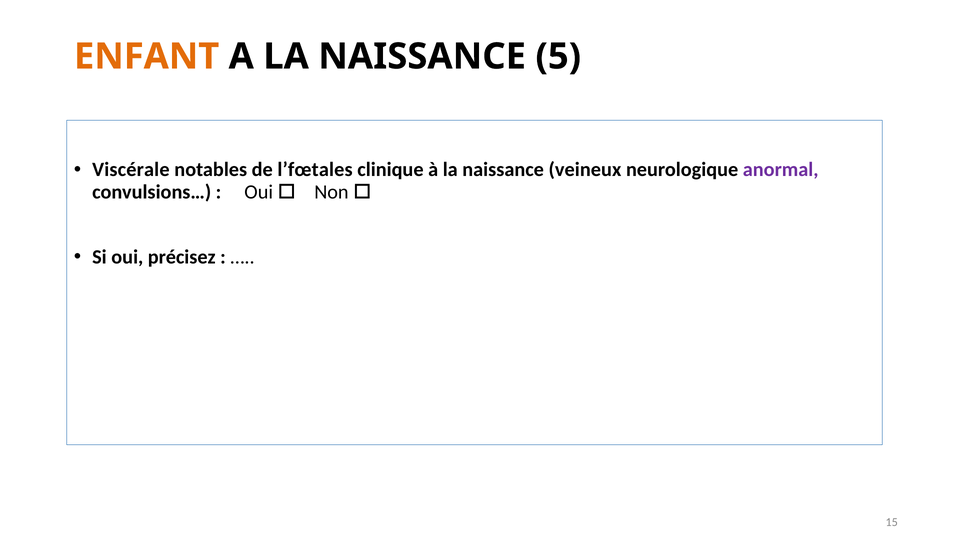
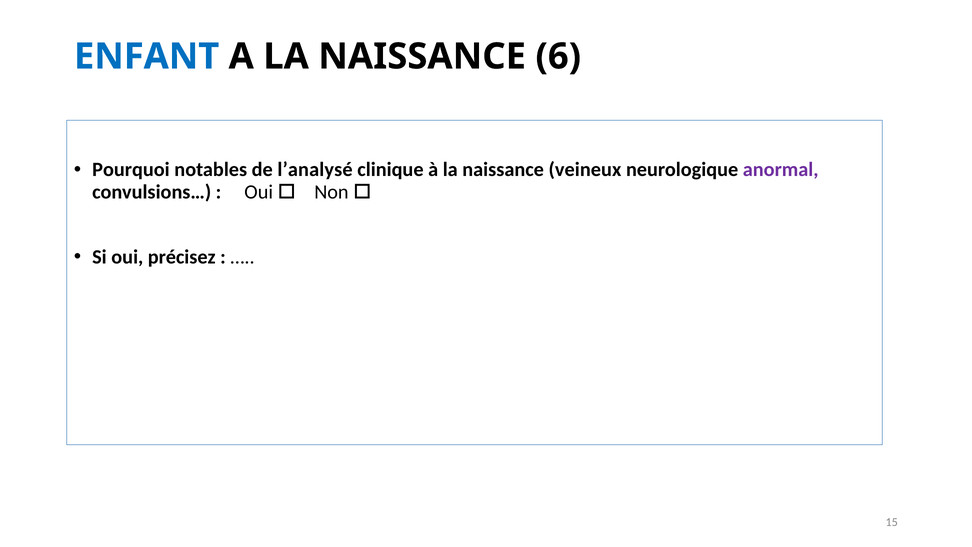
ENFANT colour: orange -> blue
5: 5 -> 6
Viscérale: Viscérale -> Pourquoi
l’fœtales: l’fœtales -> l’analysé
